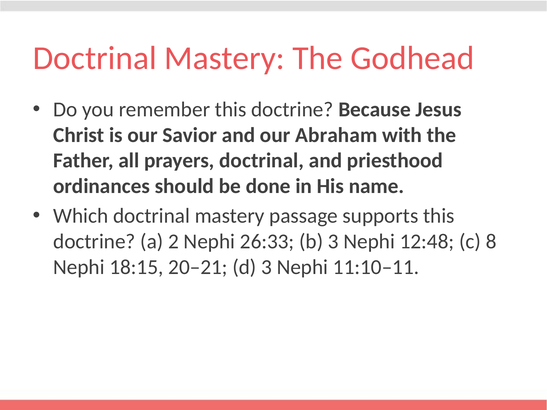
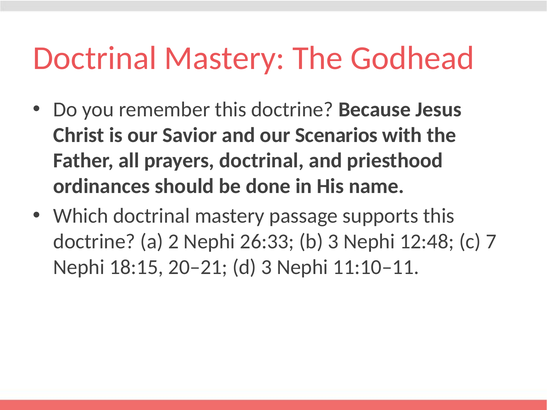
Abraham: Abraham -> Scenarios
8: 8 -> 7
